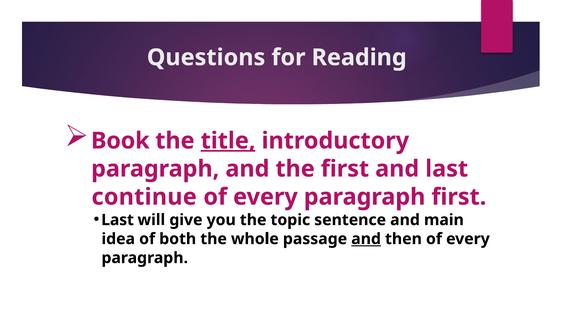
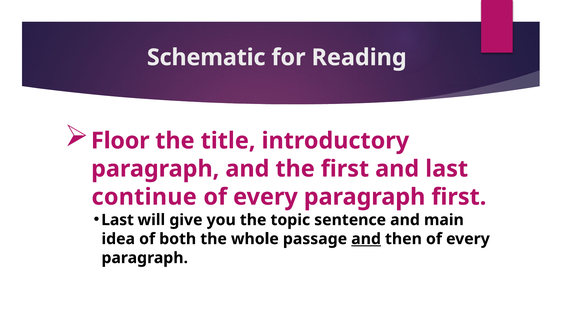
Questions: Questions -> Schematic
Book: Book -> Floor
title underline: present -> none
